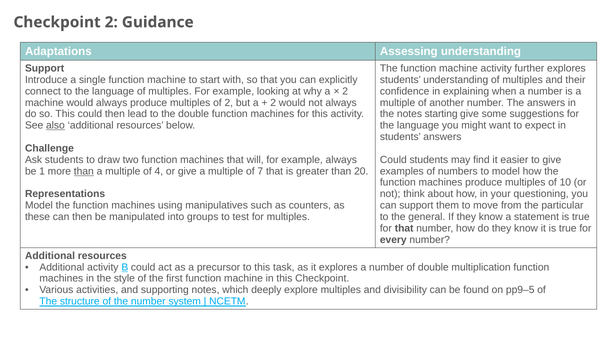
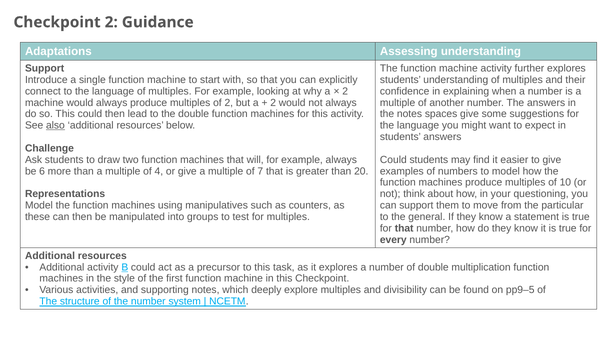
starting: starting -> spaces
1: 1 -> 6
than at (84, 171) underline: present -> none
